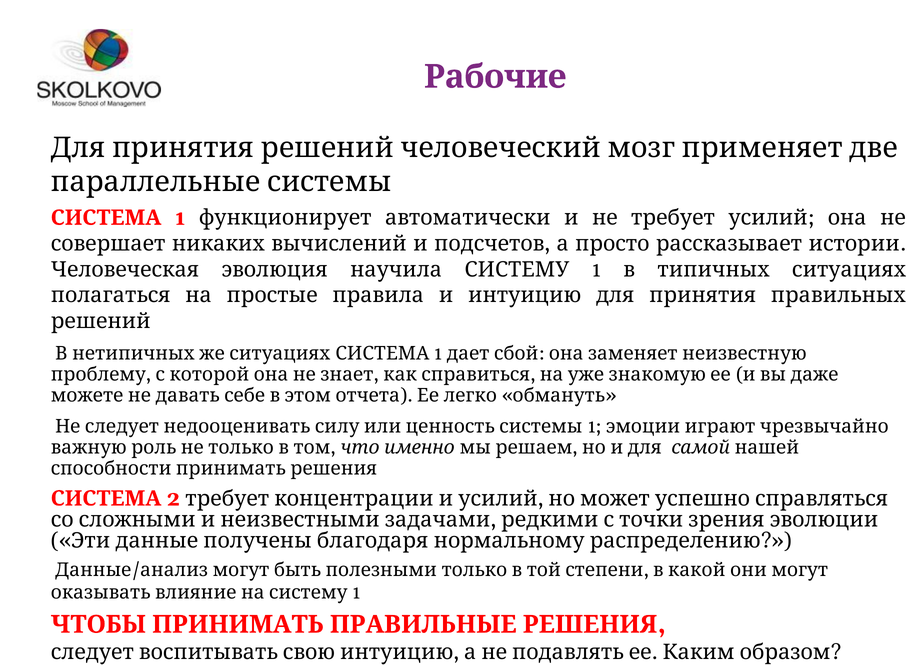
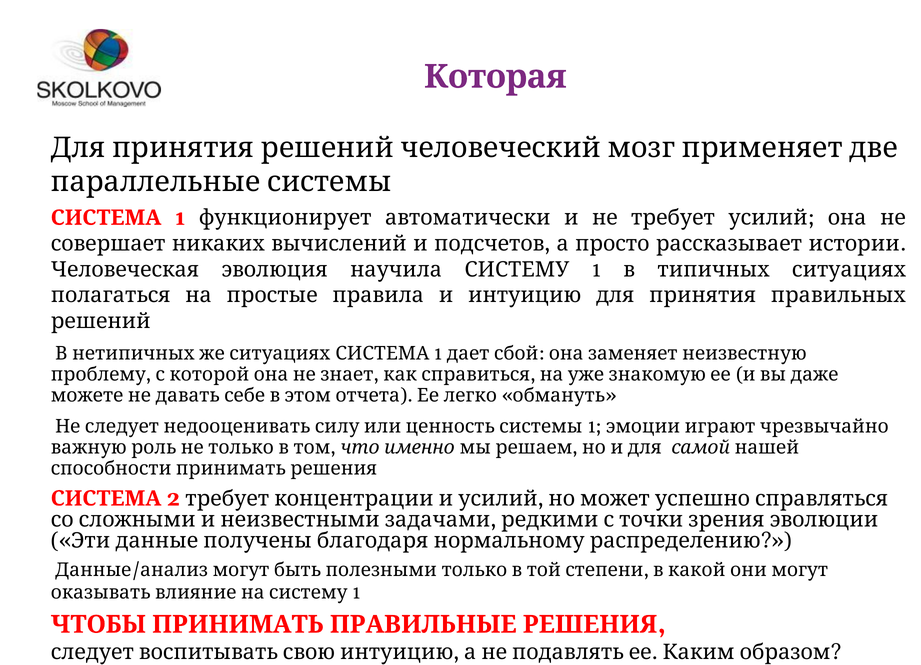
Рабочие: Рабочие -> Которая
